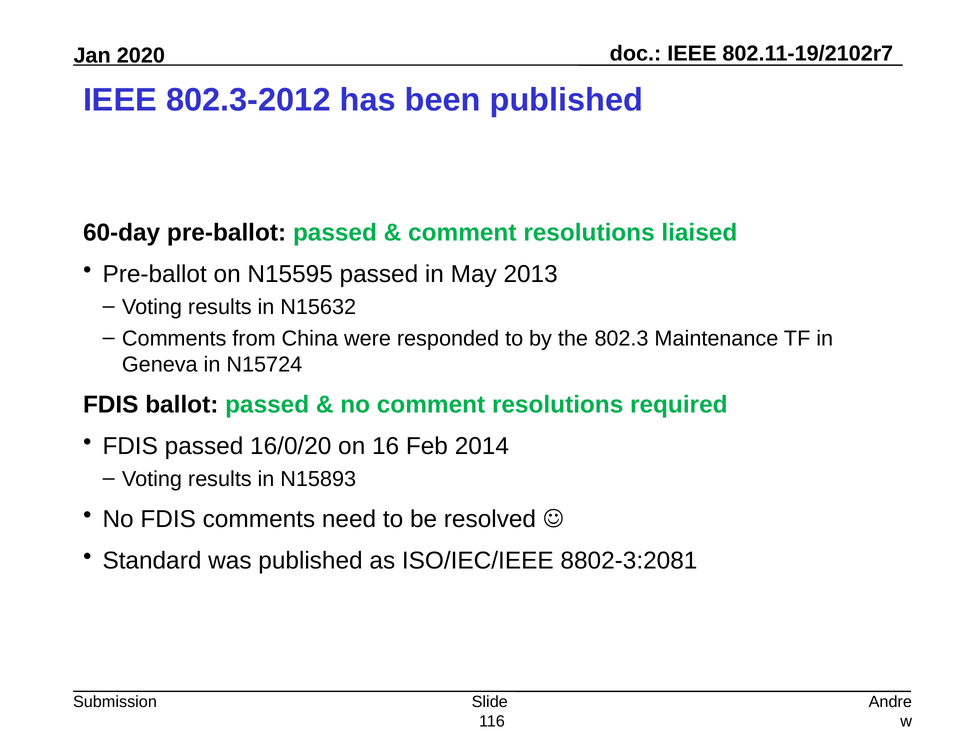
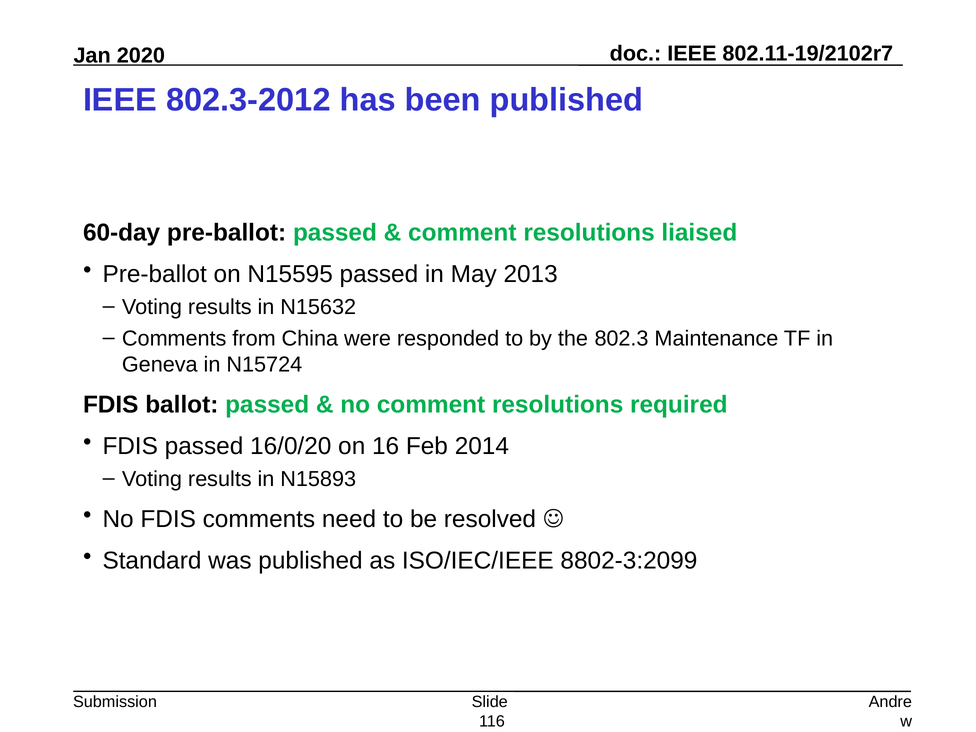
8802-3:2081: 8802-3:2081 -> 8802-3:2099
